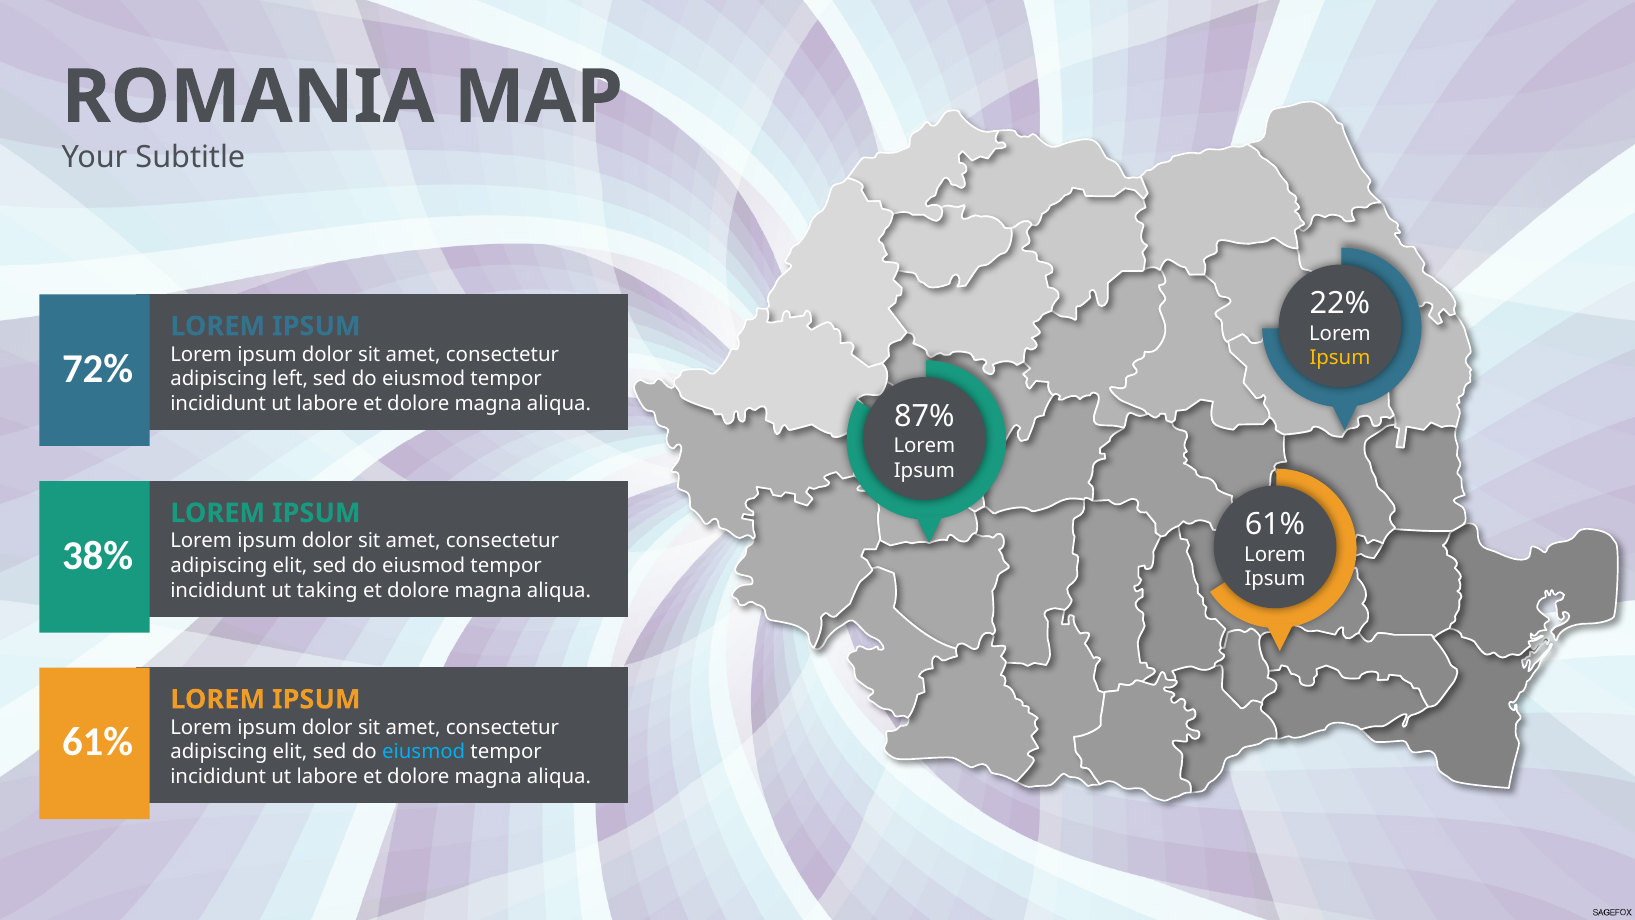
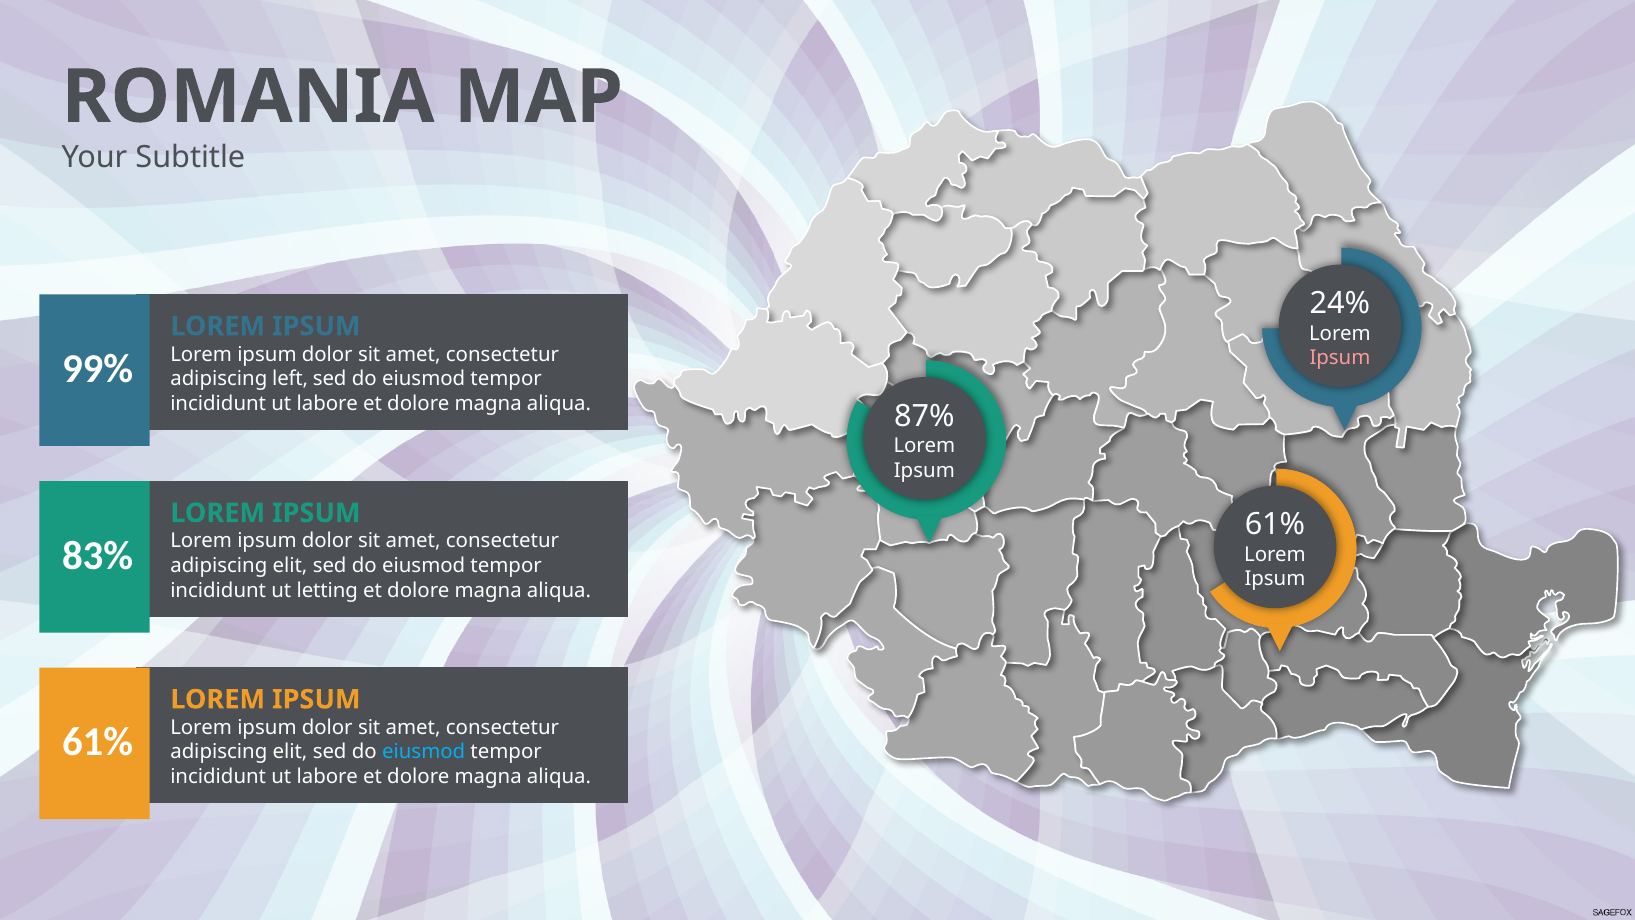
22%: 22% -> 24%
72%: 72% -> 99%
Ipsum at (1340, 358) colour: yellow -> pink
38%: 38% -> 83%
taking: taking -> letting
